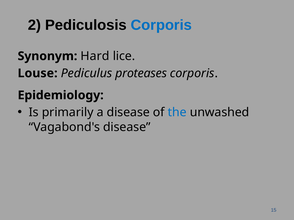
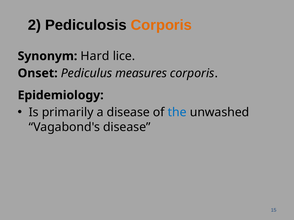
Corporis at (161, 25) colour: blue -> orange
Louse: Louse -> Onset
proteases: proteases -> measures
